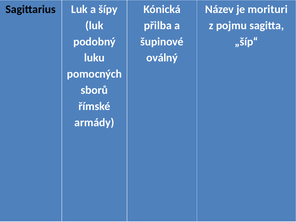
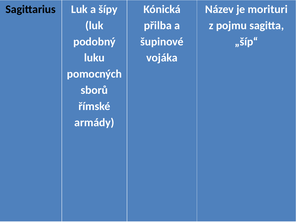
oválný: oválný -> vojáka
